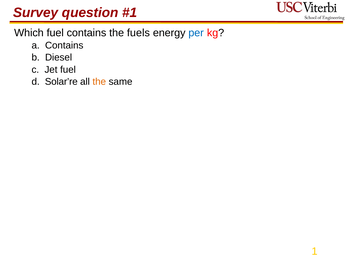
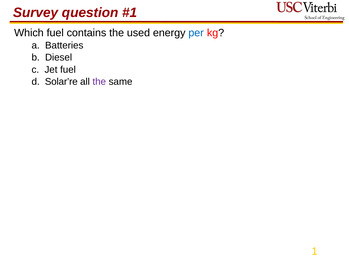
fuels: fuels -> used
a Contains: Contains -> Batteries
the at (99, 82) colour: orange -> purple
